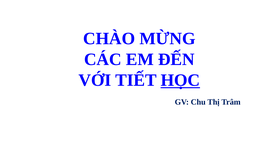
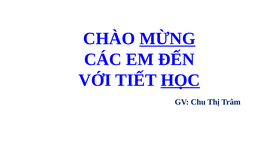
MỪNG underline: none -> present
